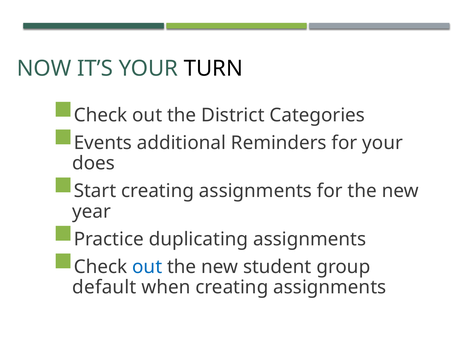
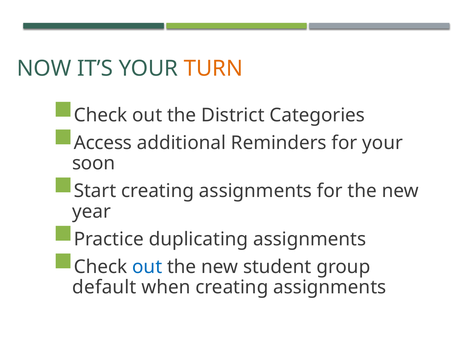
TURN colour: black -> orange
Events: Events -> Access
does: does -> soon
